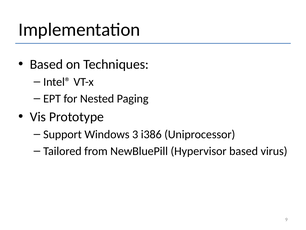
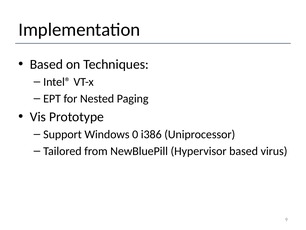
3: 3 -> 0
